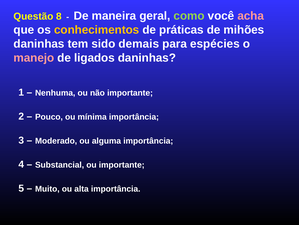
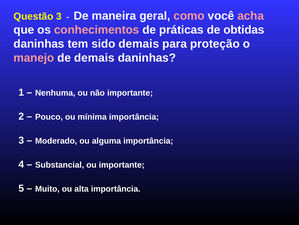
Questão 8: 8 -> 3
como colour: light green -> pink
conhecimentos colour: yellow -> pink
mihões: mihões -> obtidas
espécies: espécies -> proteção
de ligados: ligados -> demais
